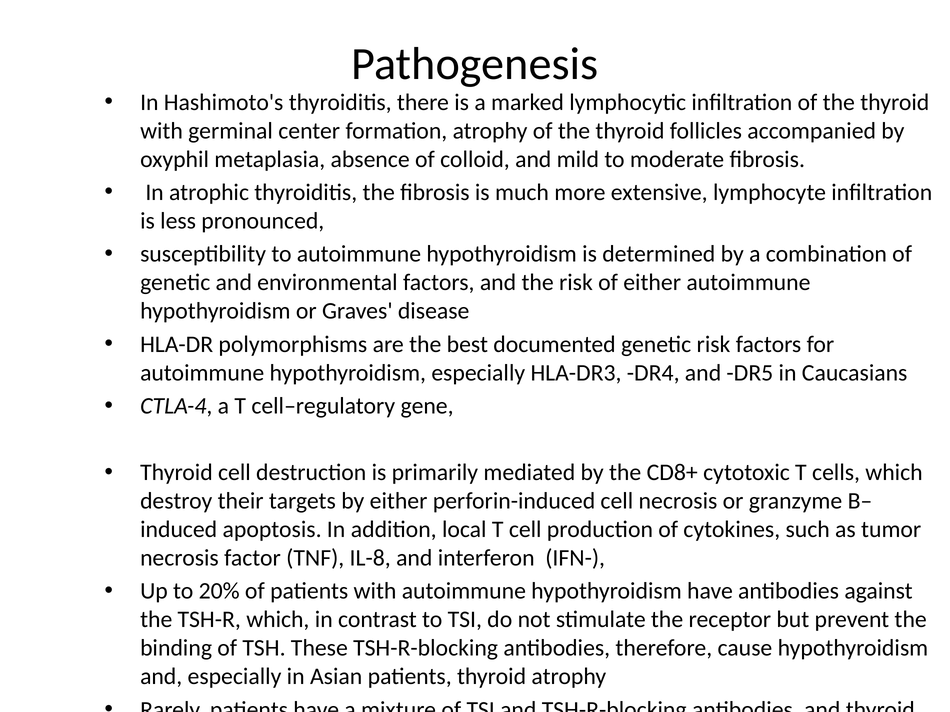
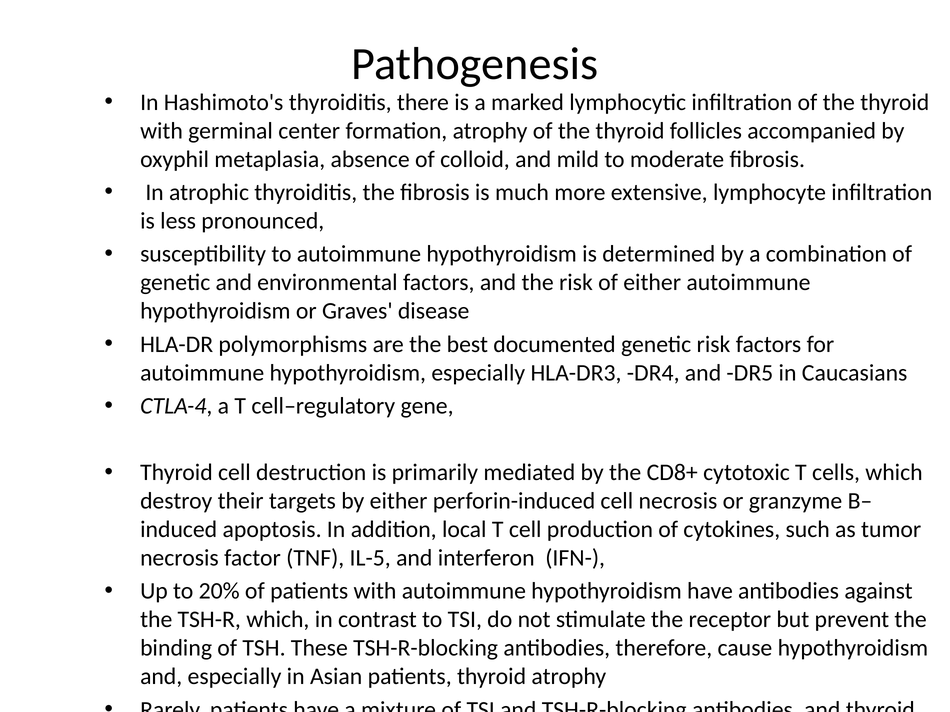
IL-8: IL-8 -> IL-5
